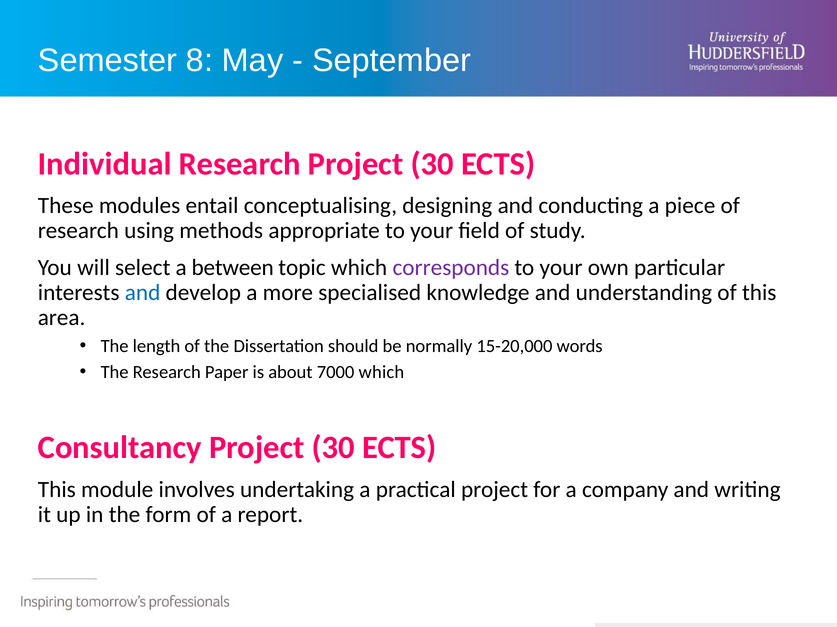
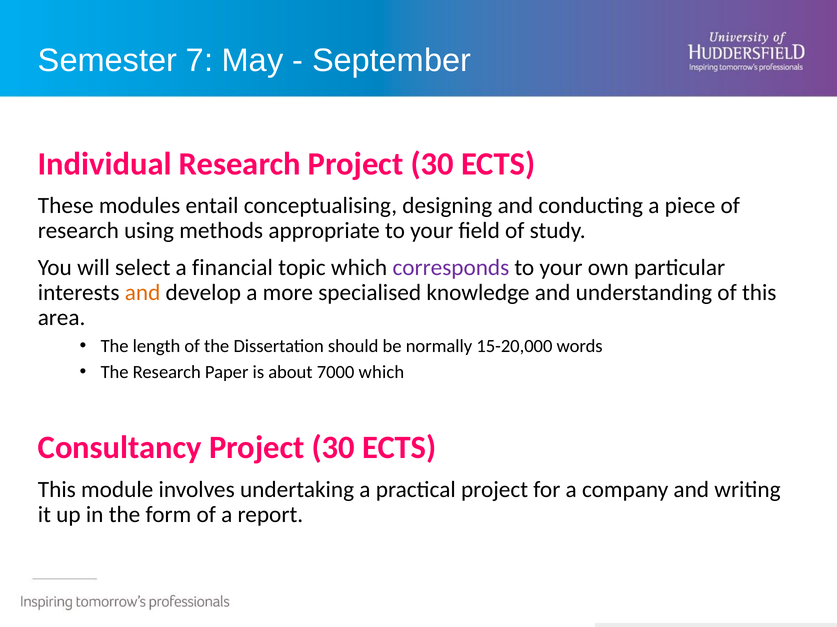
8: 8 -> 7
between: between -> financial
and at (143, 293) colour: blue -> orange
